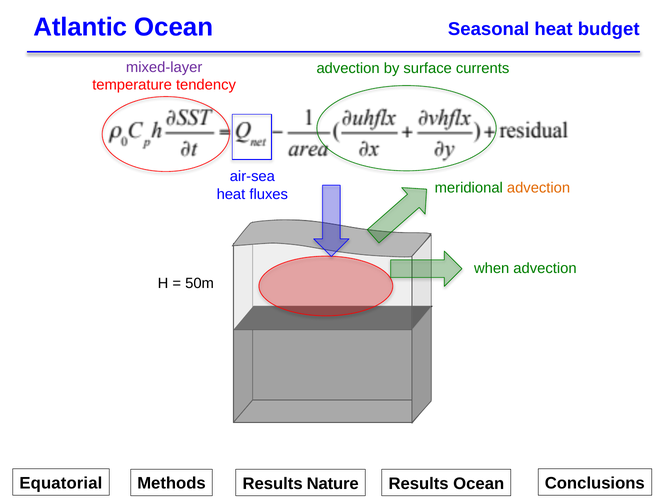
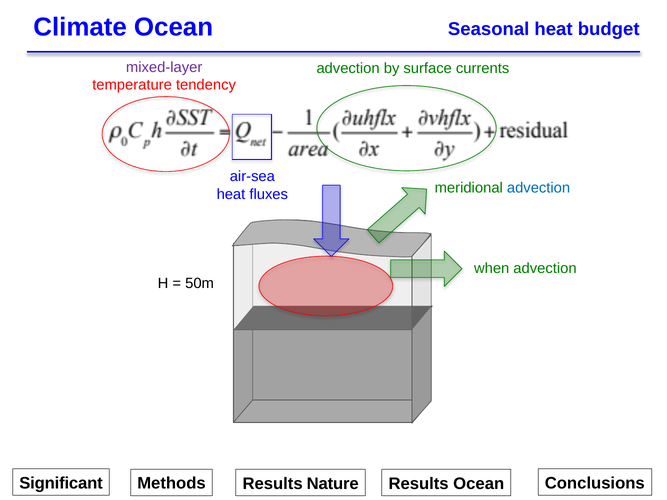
Atlantic: Atlantic -> Climate
advection at (539, 188) colour: orange -> blue
Equatorial: Equatorial -> Significant
